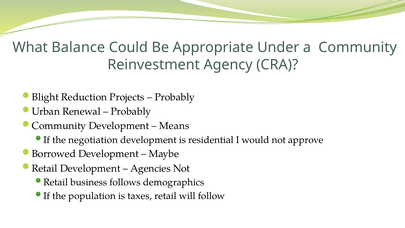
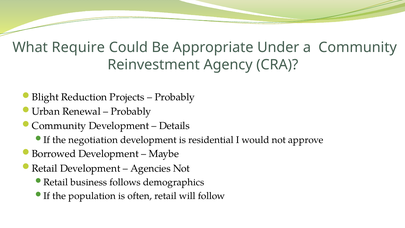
Balance: Balance -> Require
Means: Means -> Details
taxes: taxes -> often
